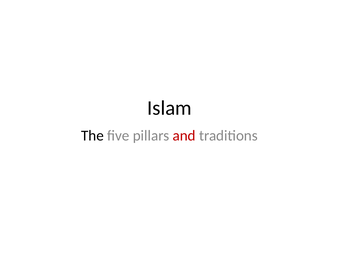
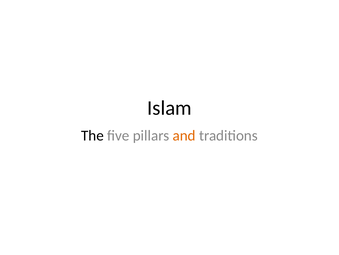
and colour: red -> orange
